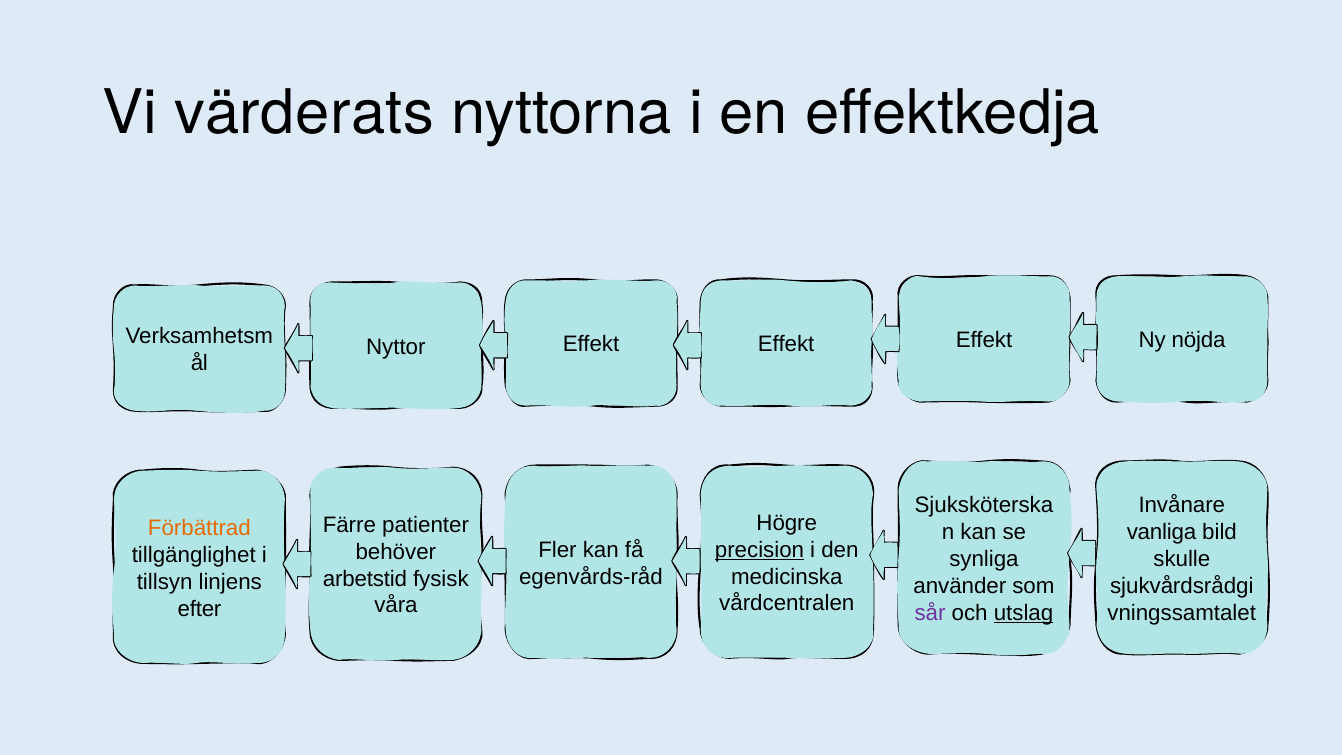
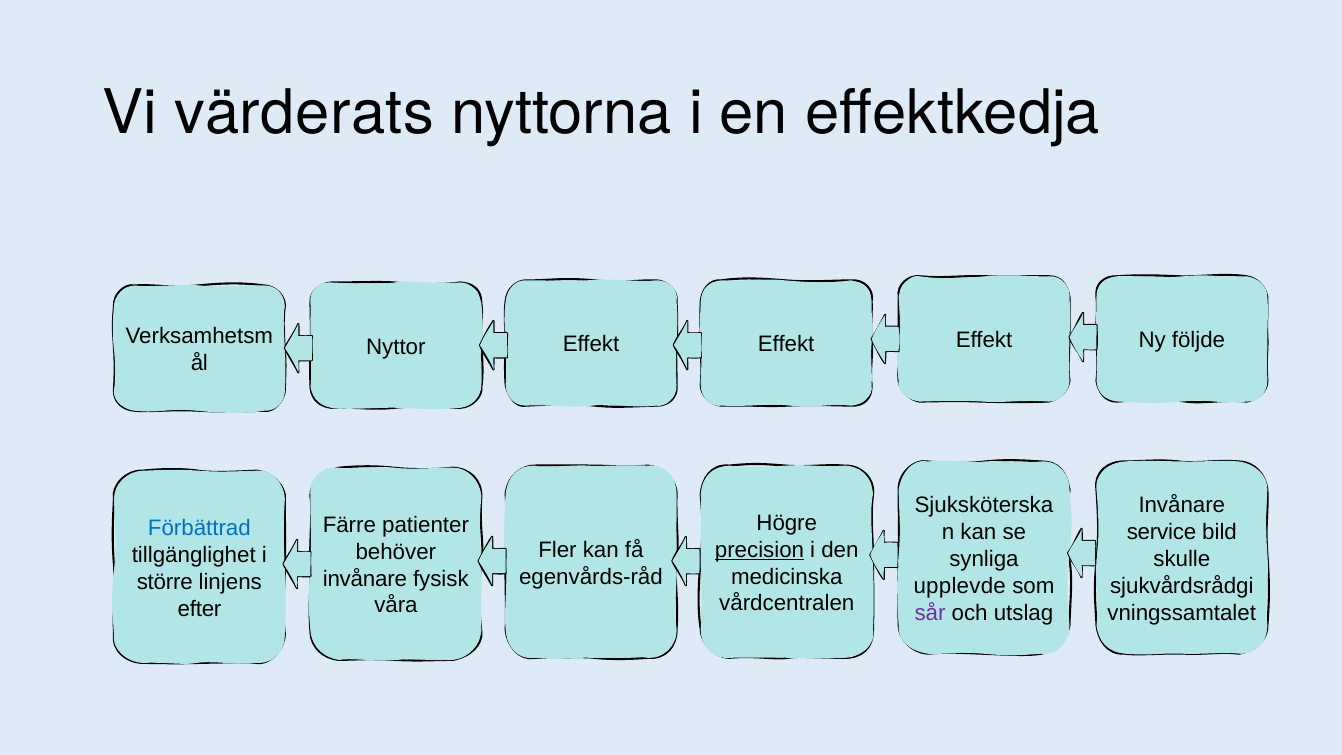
nöjda: nöjda -> följde
Förbättrad colour: orange -> blue
vanliga: vanliga -> service
arbetstid at (365, 579): arbetstid -> invånare
tillsyn: tillsyn -> större
använder: använder -> upplevde
utslag underline: present -> none
